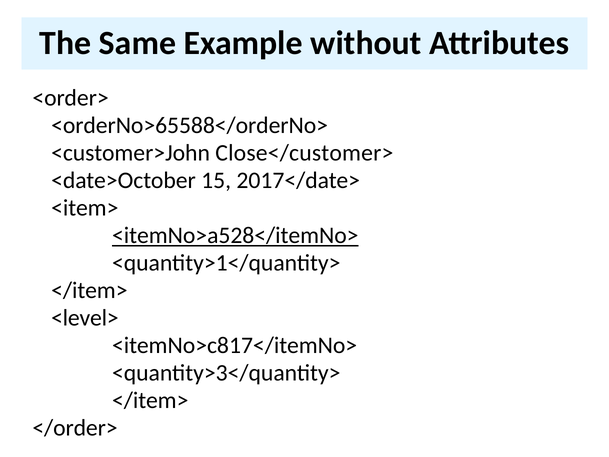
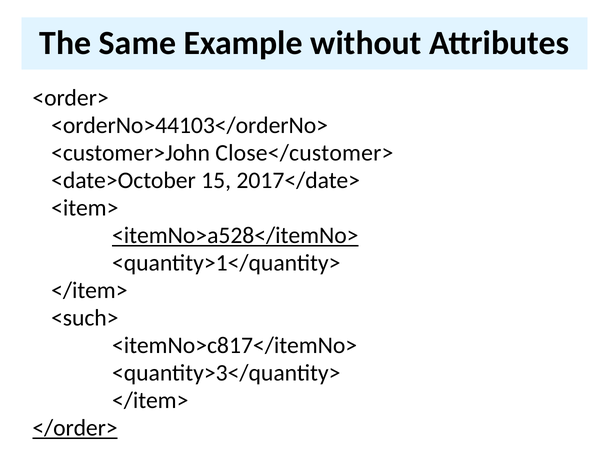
<orderNo>65588</orderNo>: <orderNo>65588</orderNo> -> <orderNo>44103</orderNo>
<level>: <level> -> <such>
</order> underline: none -> present
